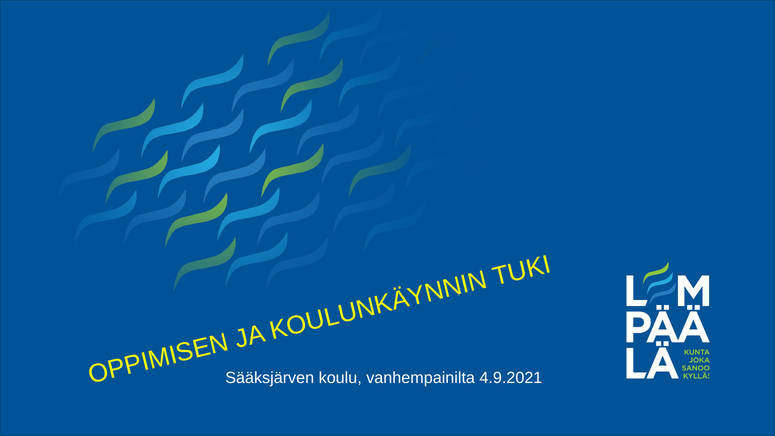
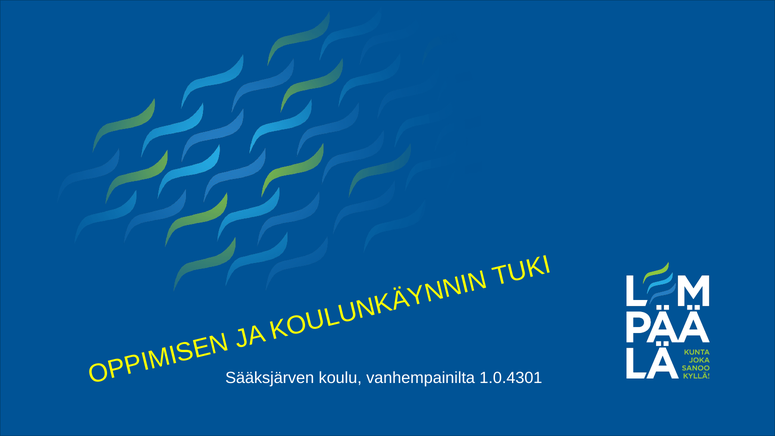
4.9.2021: 4.9.2021 -> 1.0.4301
